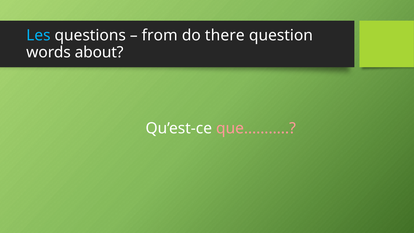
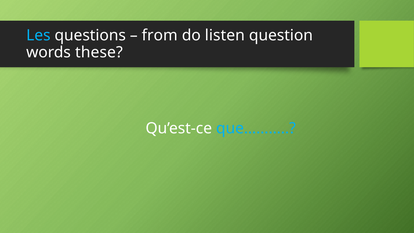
there: there -> listen
about: about -> these
que……… colour: pink -> light blue
